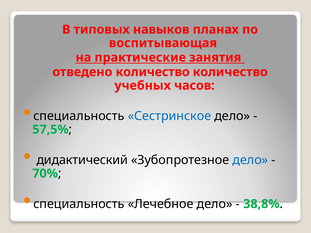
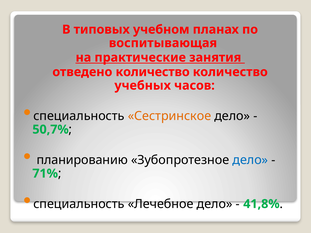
навыков: навыков -> учебном
Сестринское colour: blue -> orange
57,5%: 57,5% -> 50,7%
дидактический: дидактический -> планированию
70%: 70% -> 71%
38,8%: 38,8% -> 41,8%
